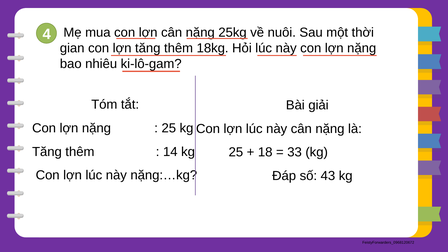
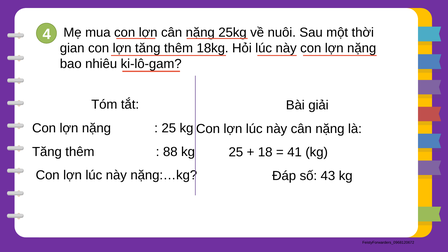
14: 14 -> 88
33: 33 -> 41
